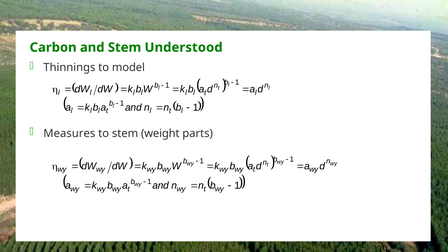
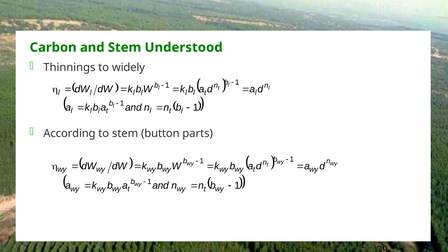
model: model -> widely
Measures: Measures -> According
weight: weight -> button
